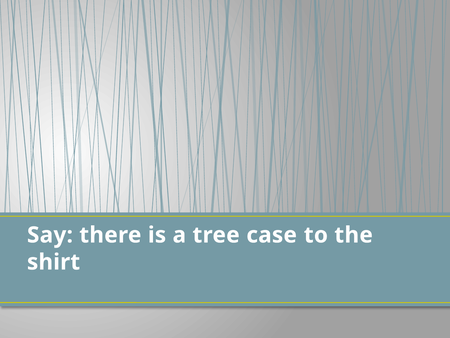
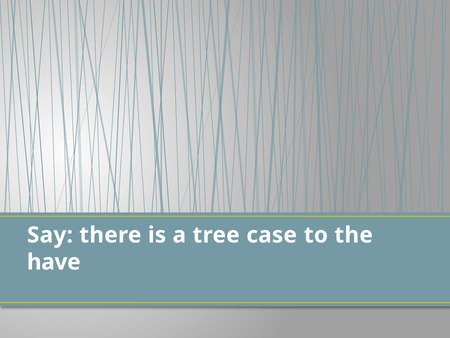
shirt: shirt -> have
